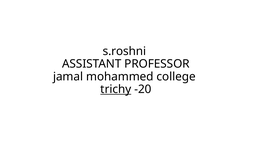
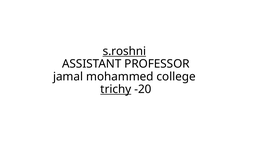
s.roshni underline: none -> present
